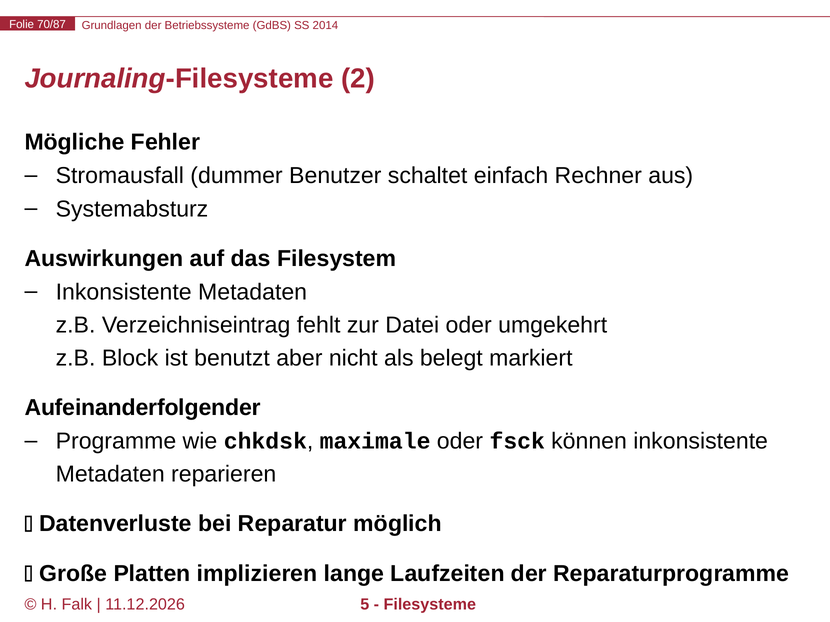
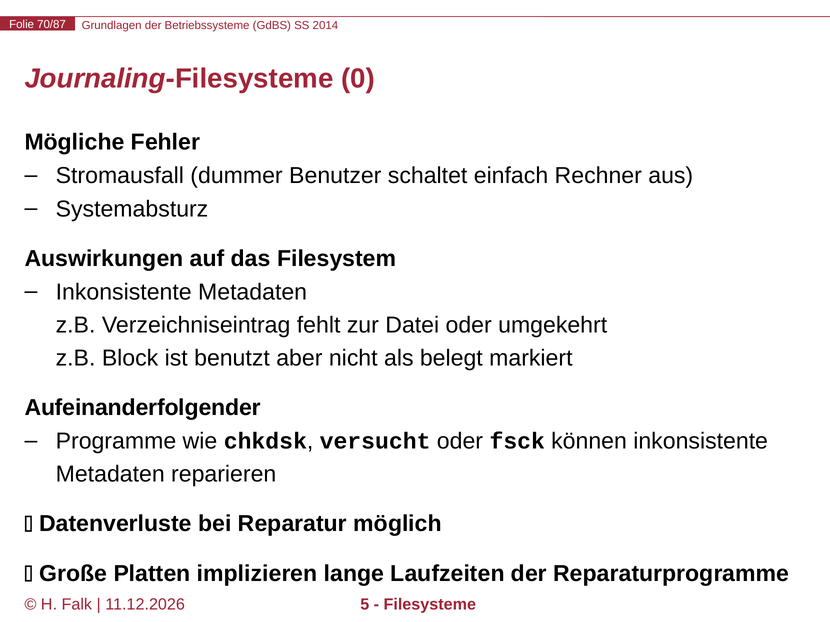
2: 2 -> 0
maximale: maximale -> versucht
